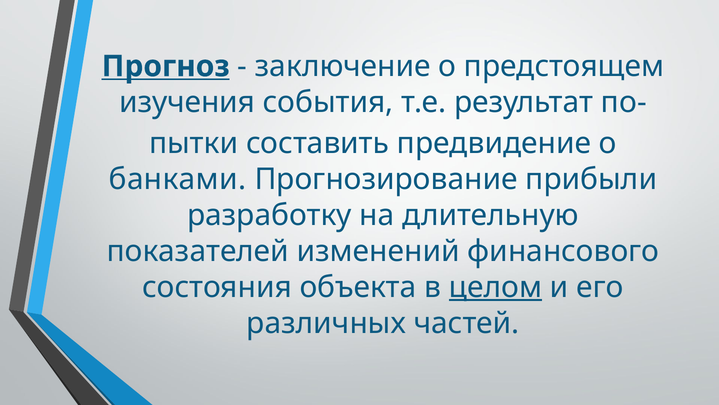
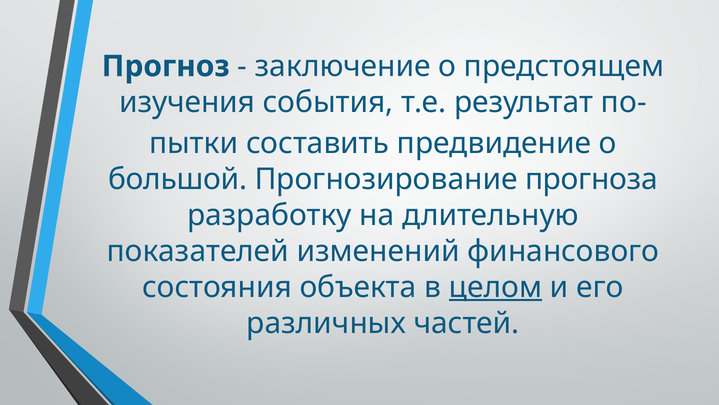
Прогноз underline: present -> none
банками: банками -> большой
прибыли: прибыли -> прогноза
